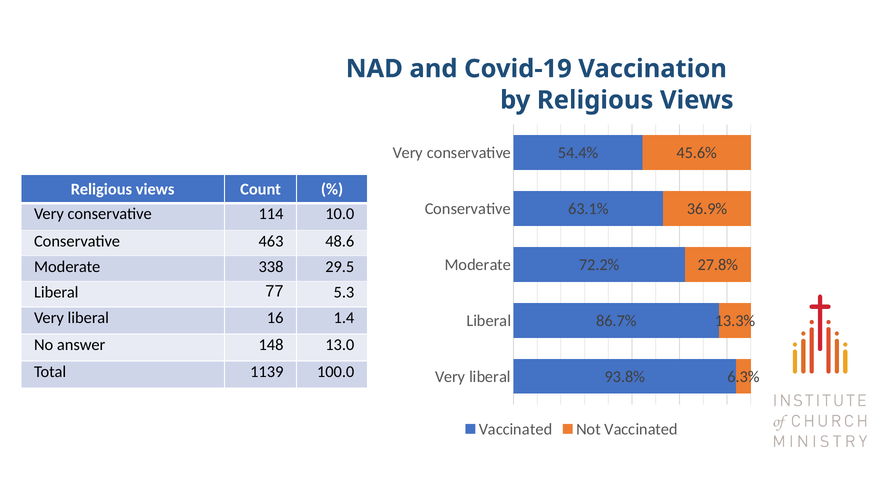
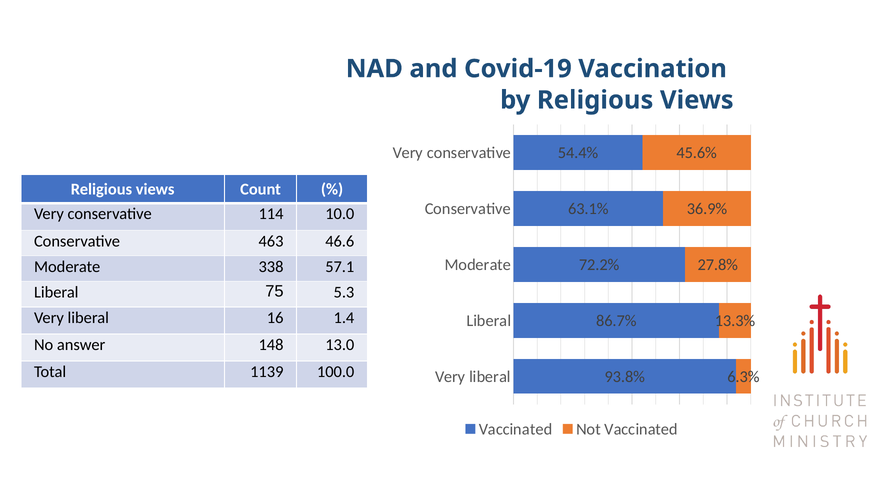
48.6: 48.6 -> 46.6
29.5: 29.5 -> 57.1
77: 77 -> 75
